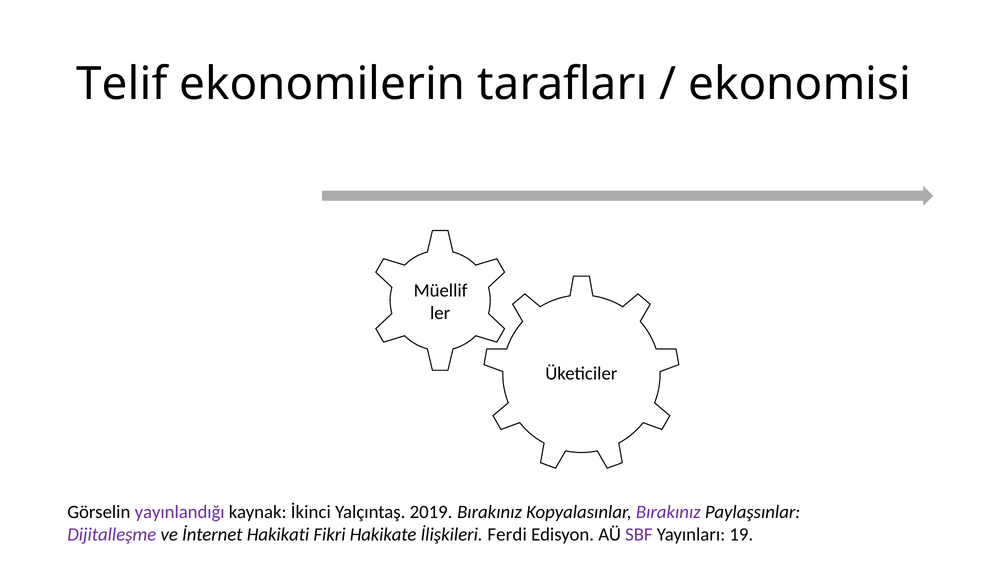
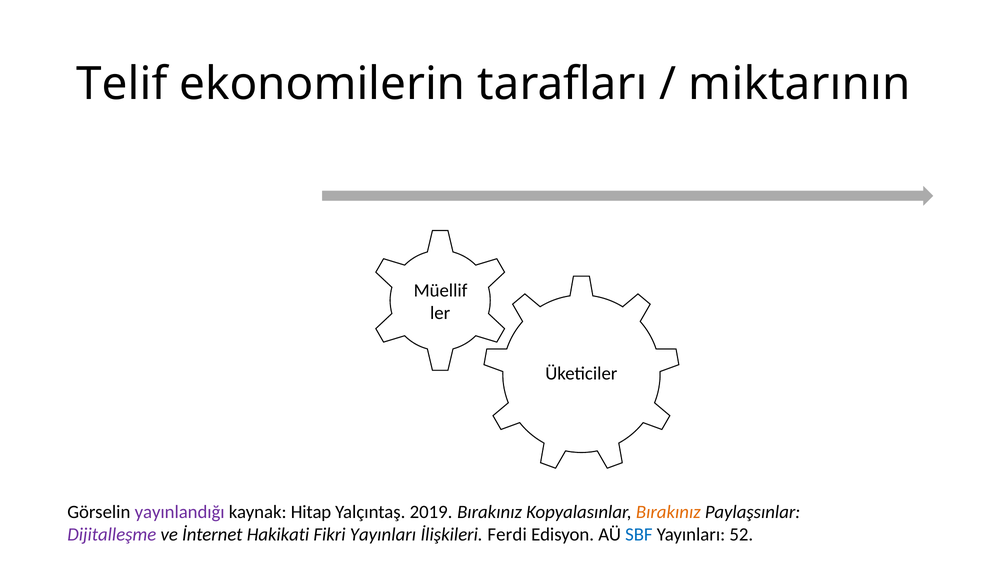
ekonomisi: ekonomisi -> miktarının
İkinci: İkinci -> Hitap
Bırakınız at (668, 512) colour: purple -> orange
Fikri Hakikate: Hakikate -> Yayınları
SBF colour: purple -> blue
19: 19 -> 52
